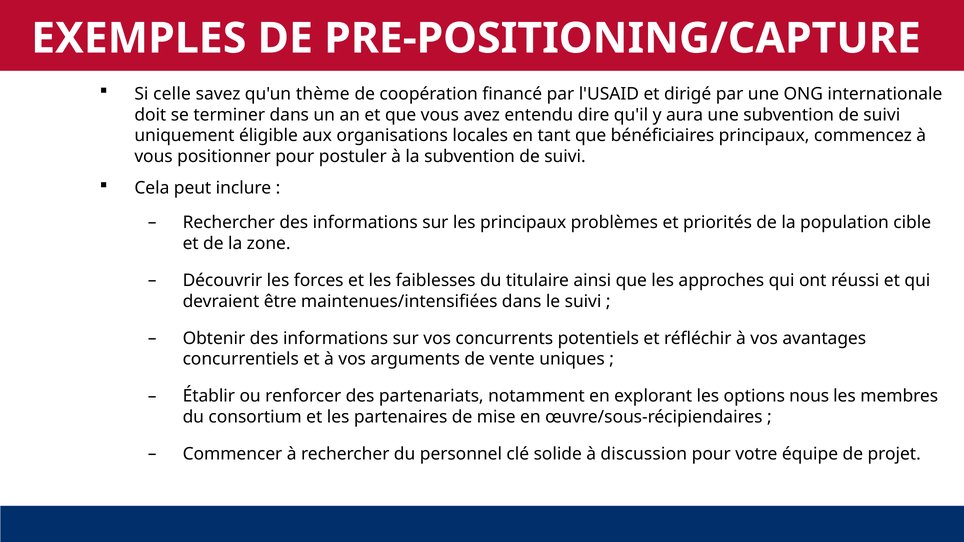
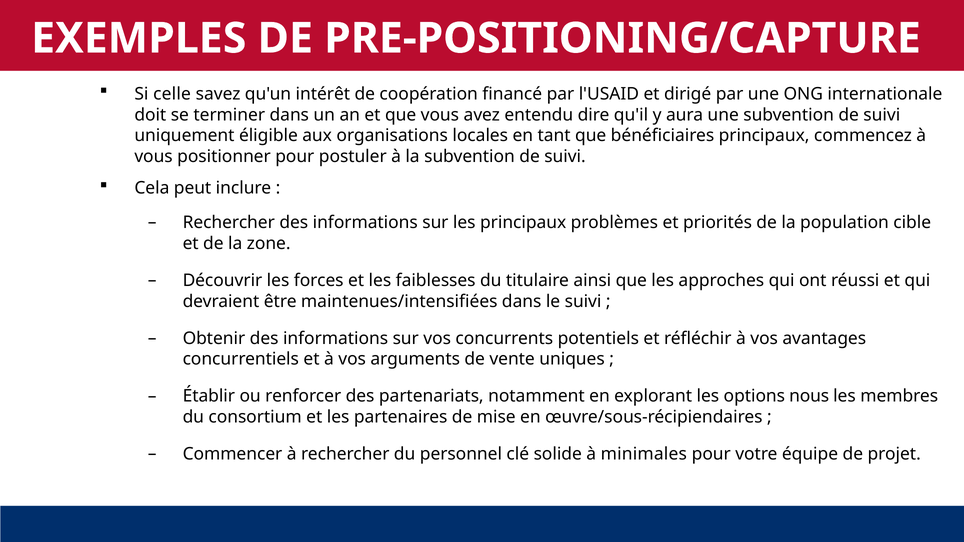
thème: thème -> intérêt
discussion: discussion -> minimales
